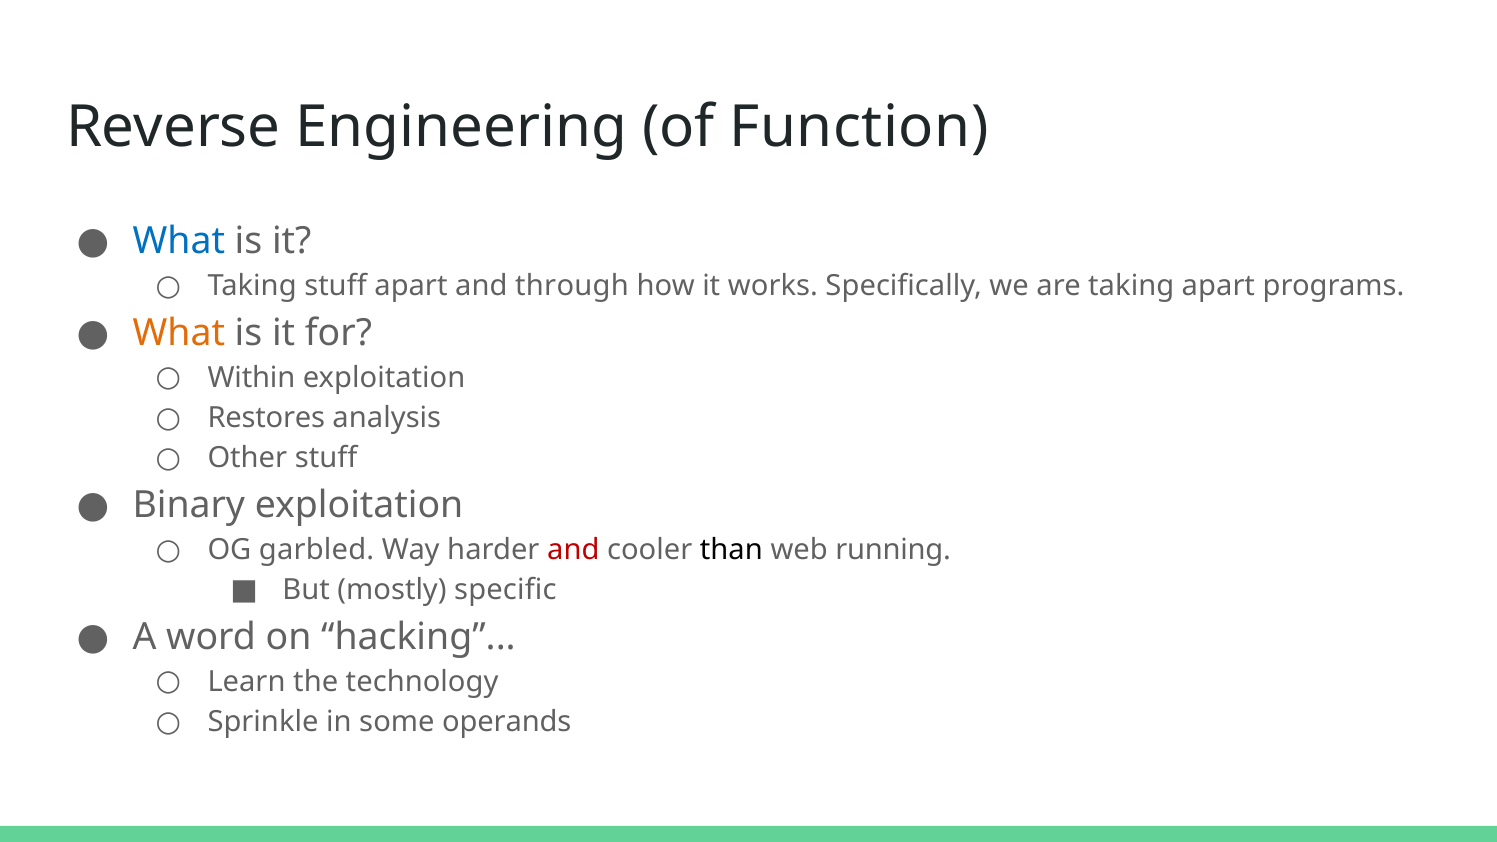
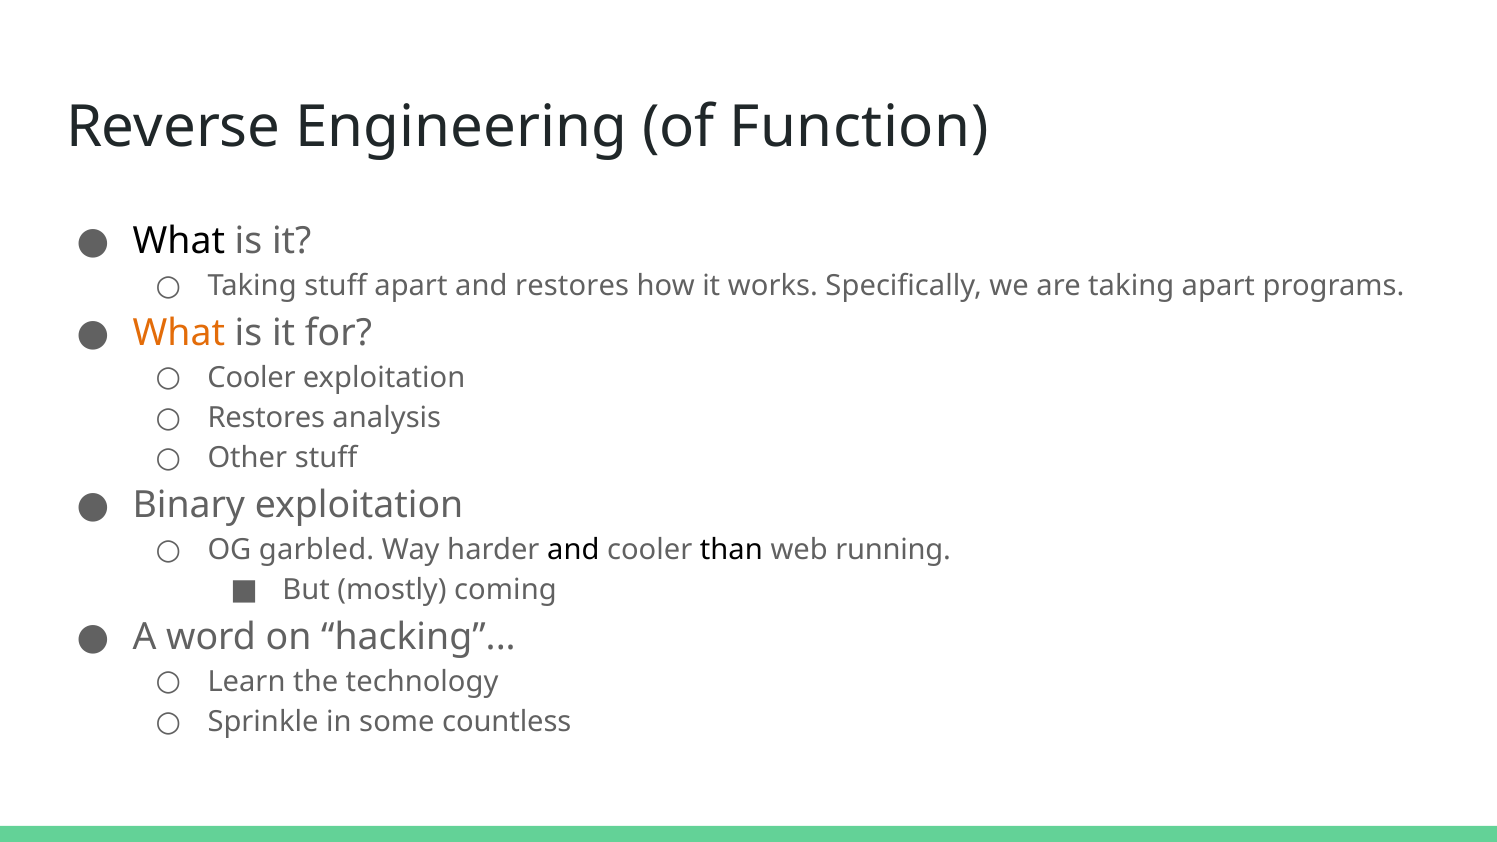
What at (179, 242) colour: blue -> black
and through: through -> restores
Within at (251, 378): Within -> Cooler
and at (573, 550) colour: red -> black
specific: specific -> coming
operands: operands -> countless
